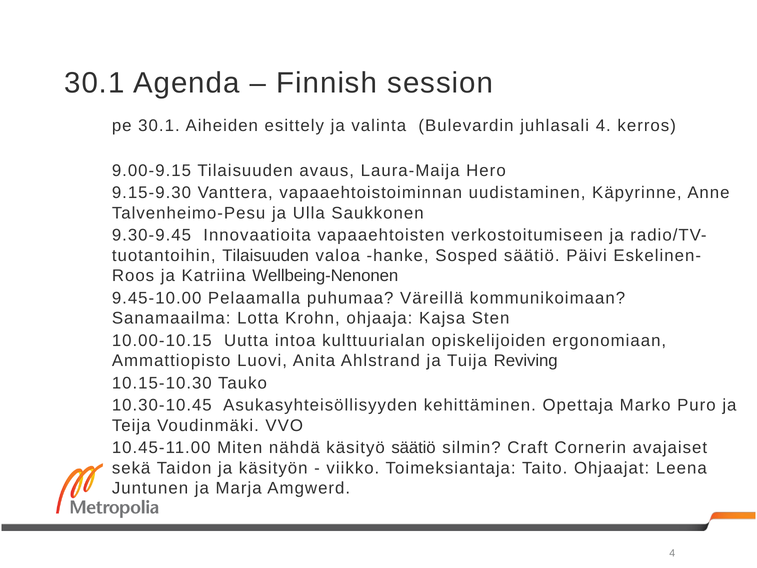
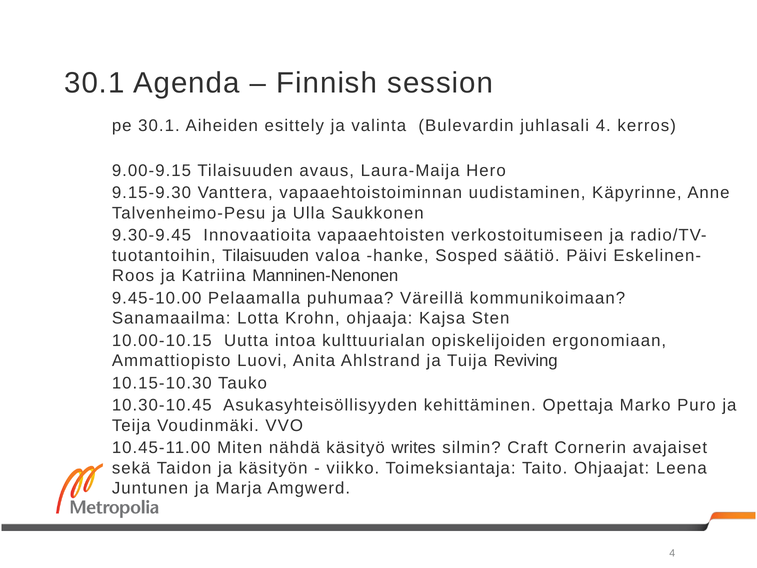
Wellbeing-Nenonen: Wellbeing-Nenonen -> Manninen-Nenonen
käsityö säätiö: säätiö -> writes
